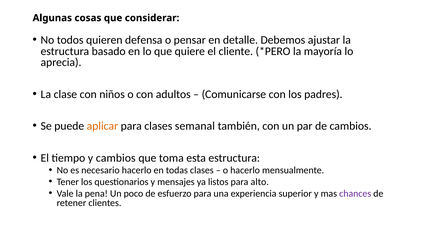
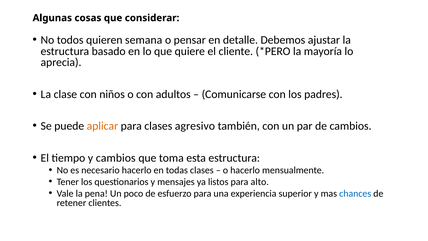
defensa: defensa -> semana
semanal: semanal -> agresivo
chances colour: purple -> blue
